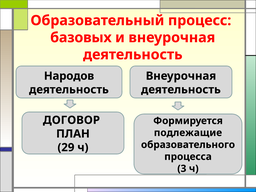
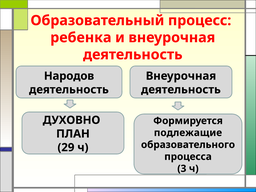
базовых: базовых -> ребенка
ДОГОВОР: ДОГОВОР -> ДУХОВНО
